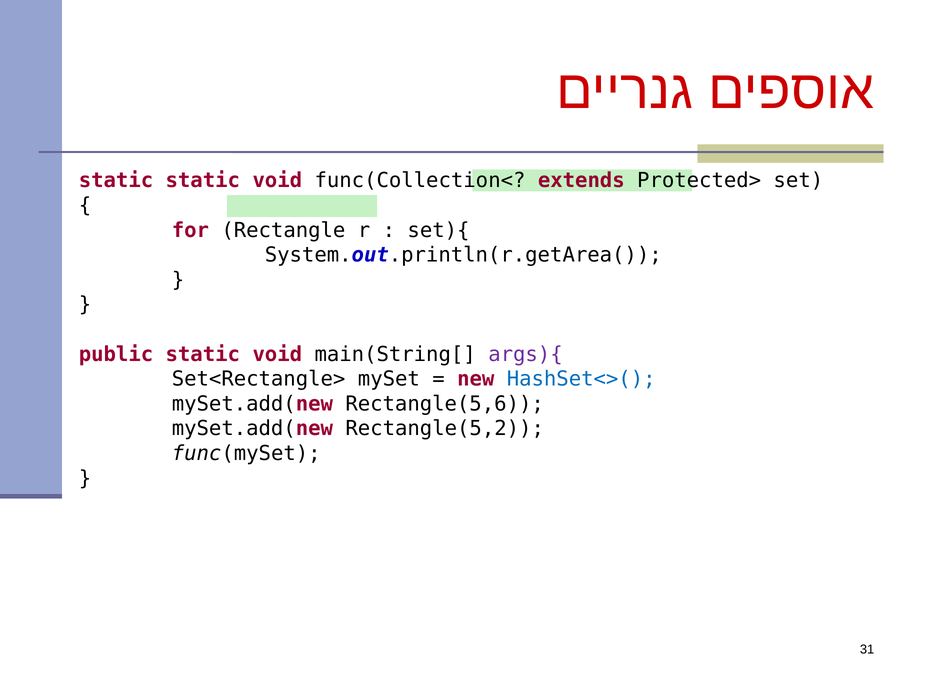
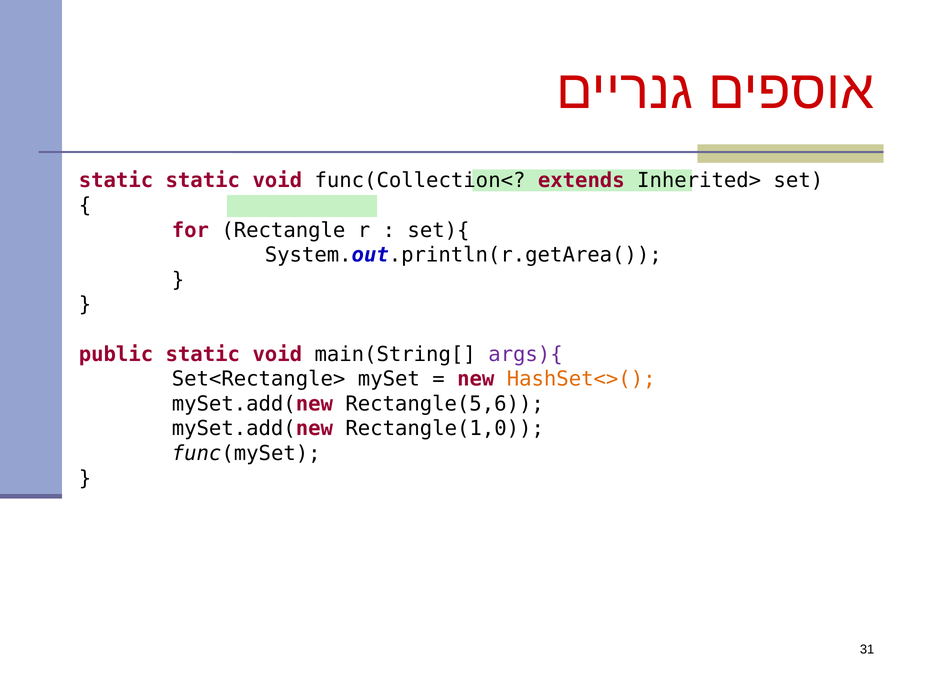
Protected>: Protected> -> Inherited>
HashSet<>( colour: blue -> orange
Rectangle(5,2: Rectangle(5,2 -> Rectangle(1,0
